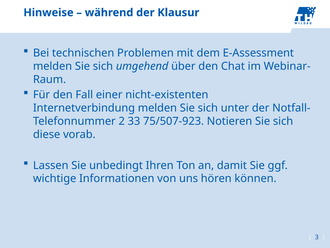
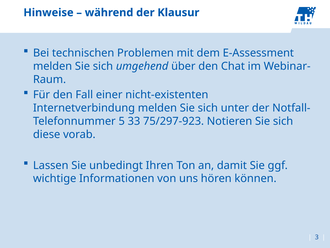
2: 2 -> 5
75/507-923: 75/507-923 -> 75/297-923
